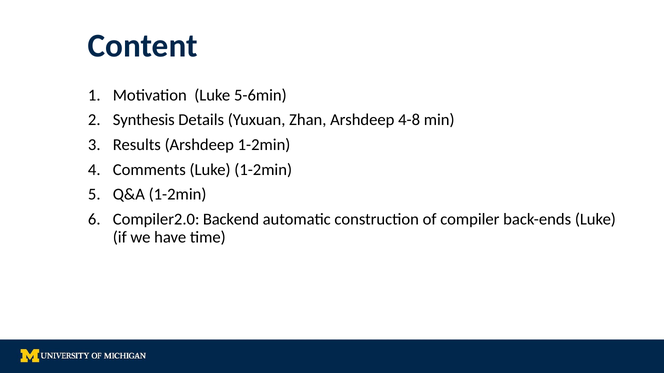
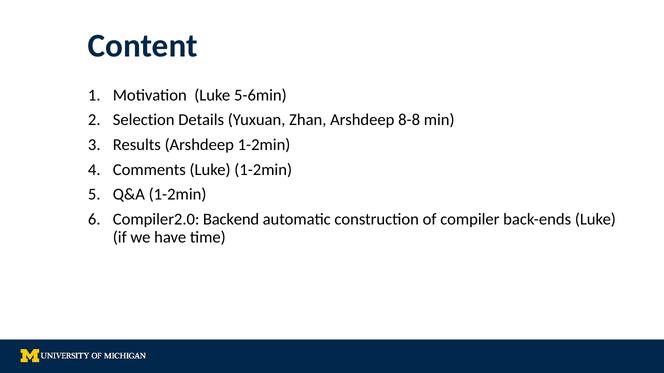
Synthesis: Synthesis -> Selection
4-8: 4-8 -> 8-8
